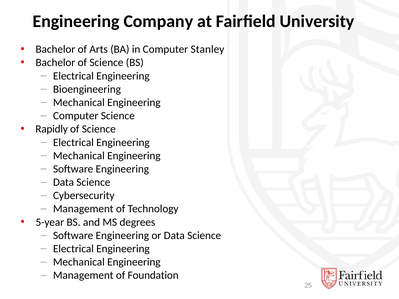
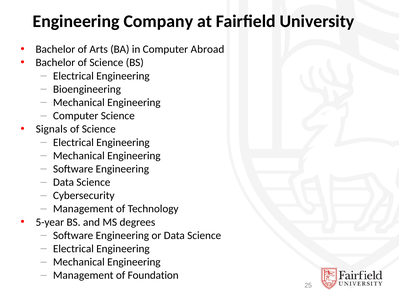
Stanley: Stanley -> Abroad
Rapidly: Rapidly -> Signals
